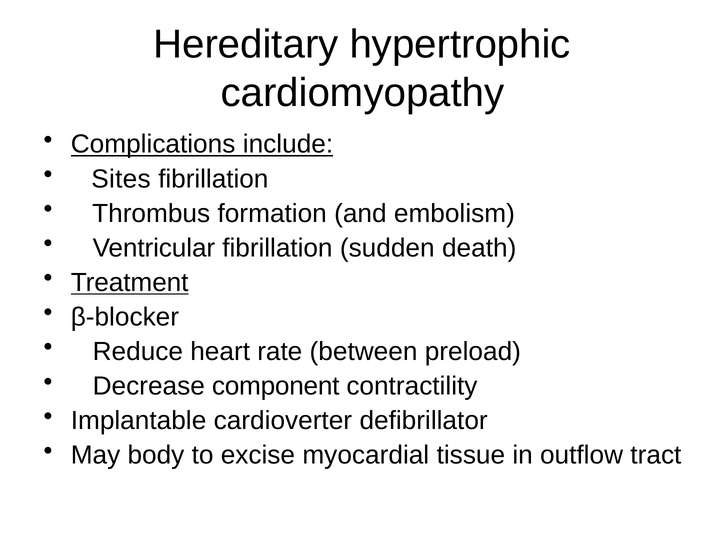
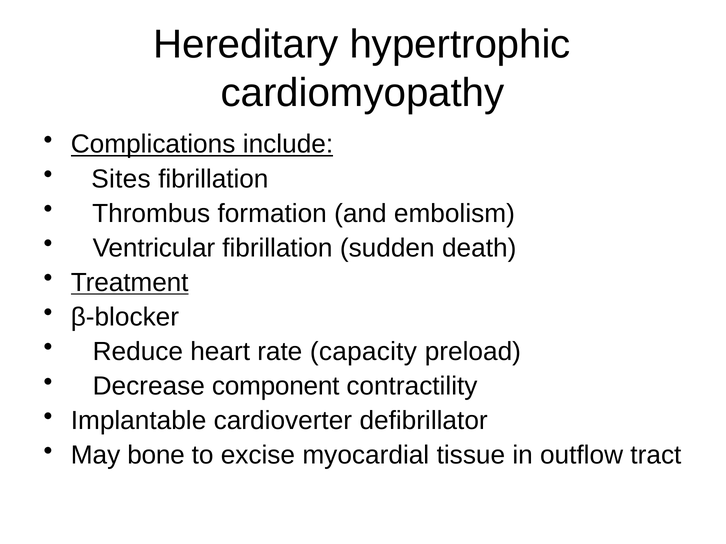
between: between -> capacity
body: body -> bone
